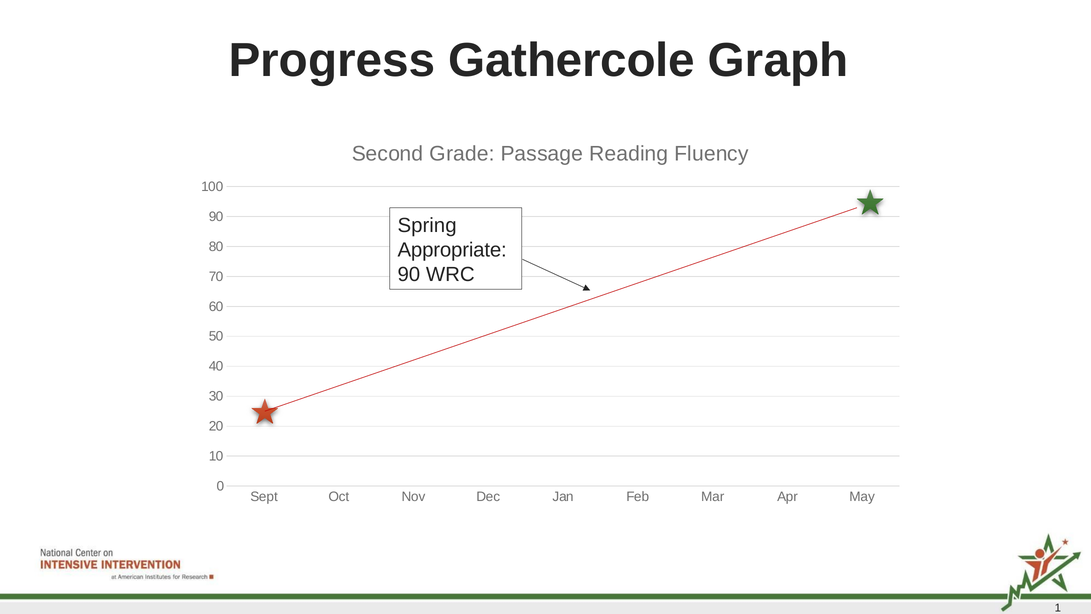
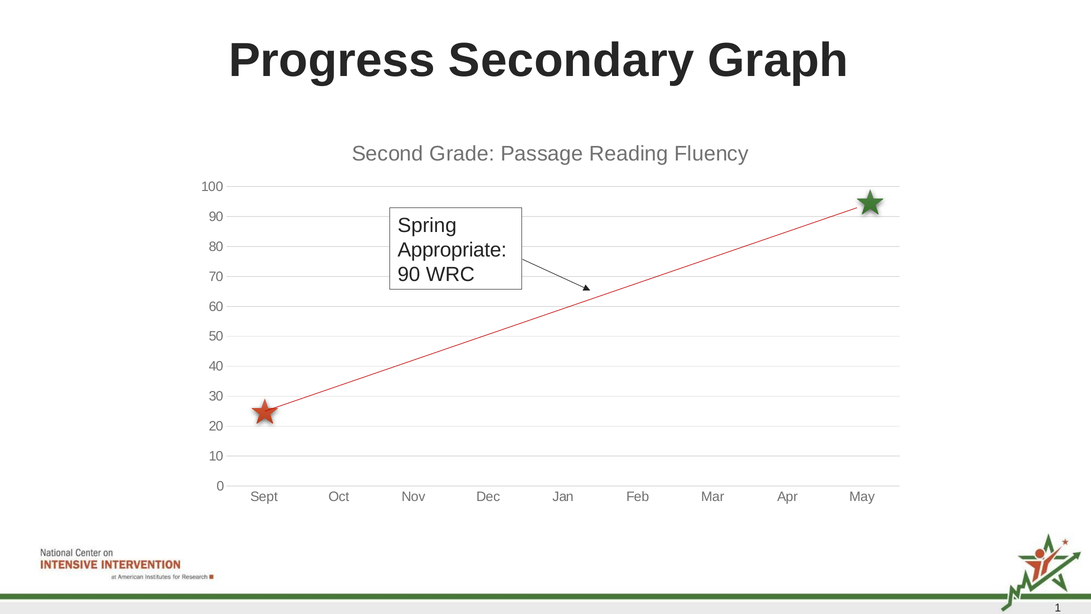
Gathercole: Gathercole -> Secondary
